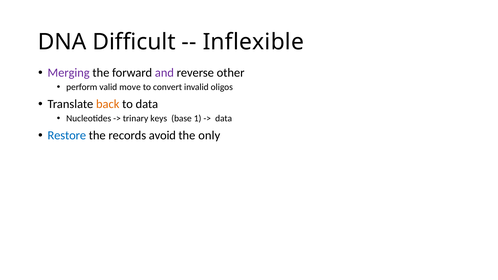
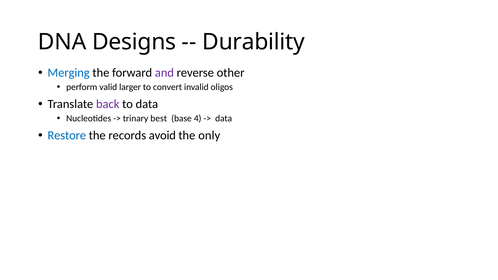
Difficult: Difficult -> Designs
Inflexible: Inflexible -> Durability
Merging colour: purple -> blue
move: move -> larger
back colour: orange -> purple
keys: keys -> best
1: 1 -> 4
